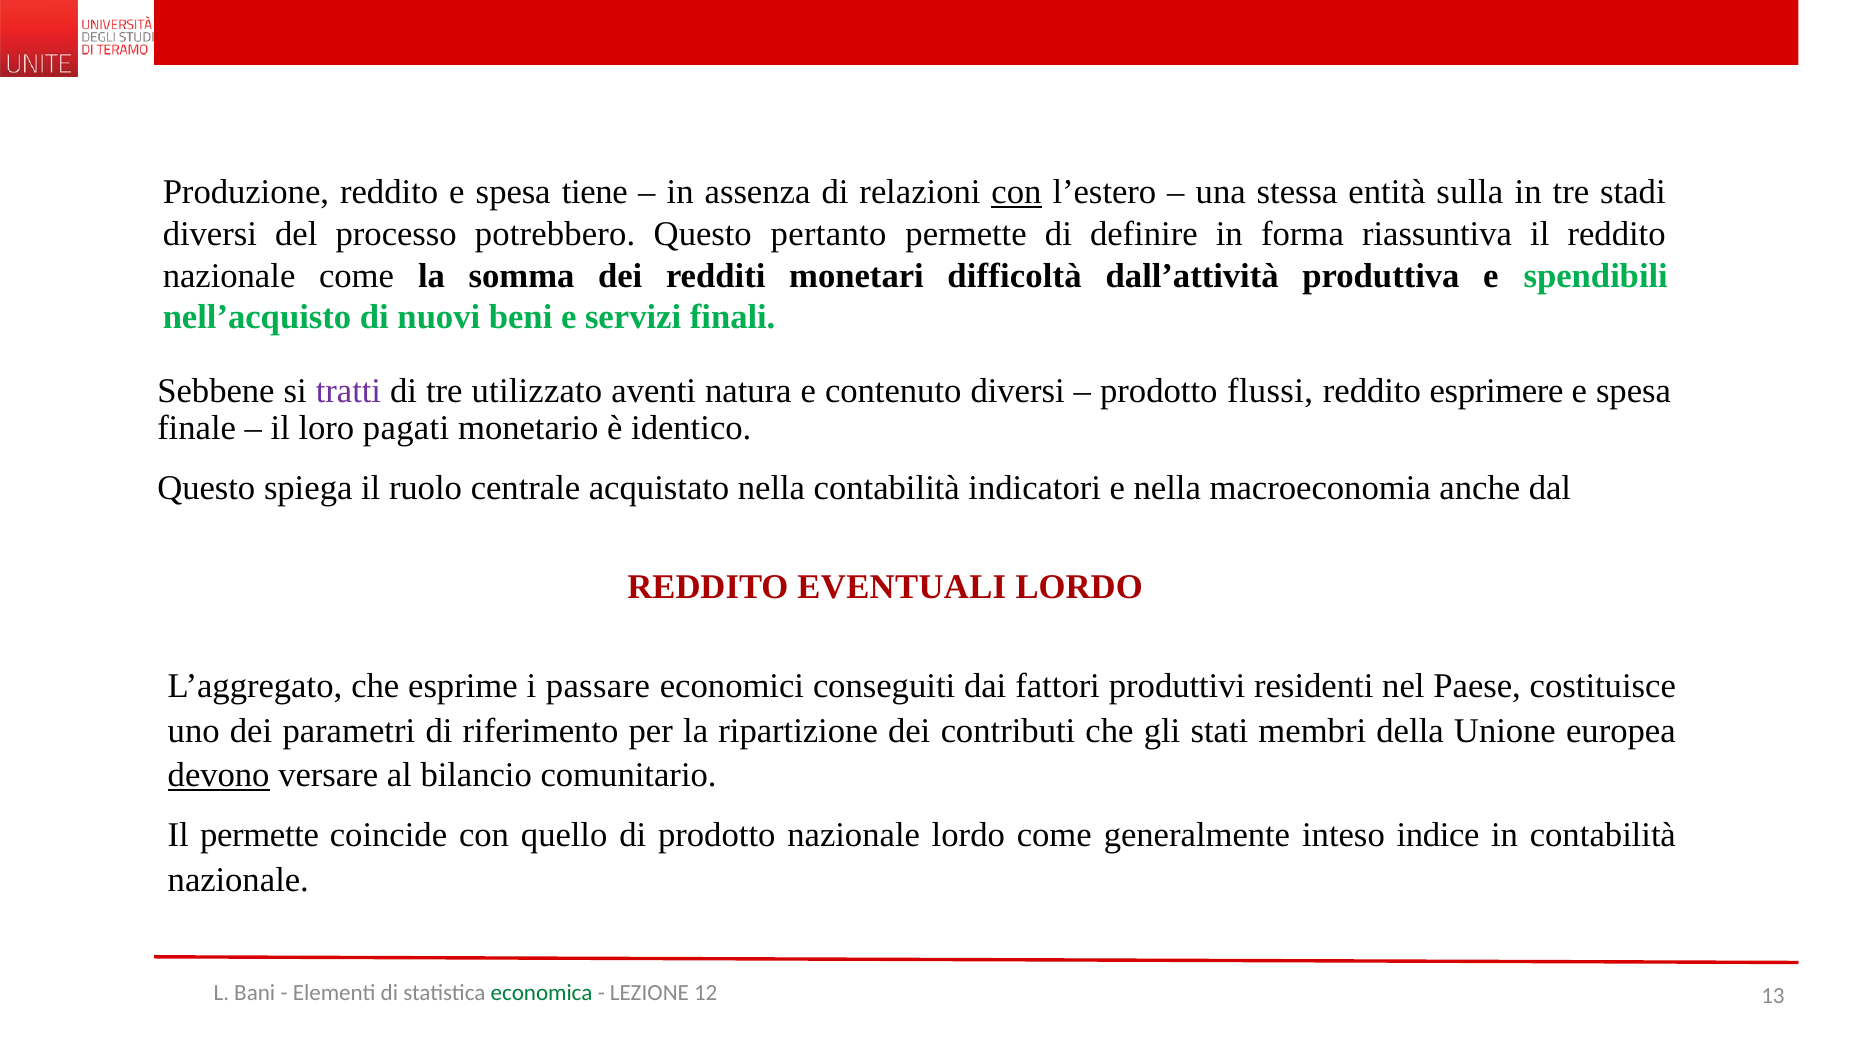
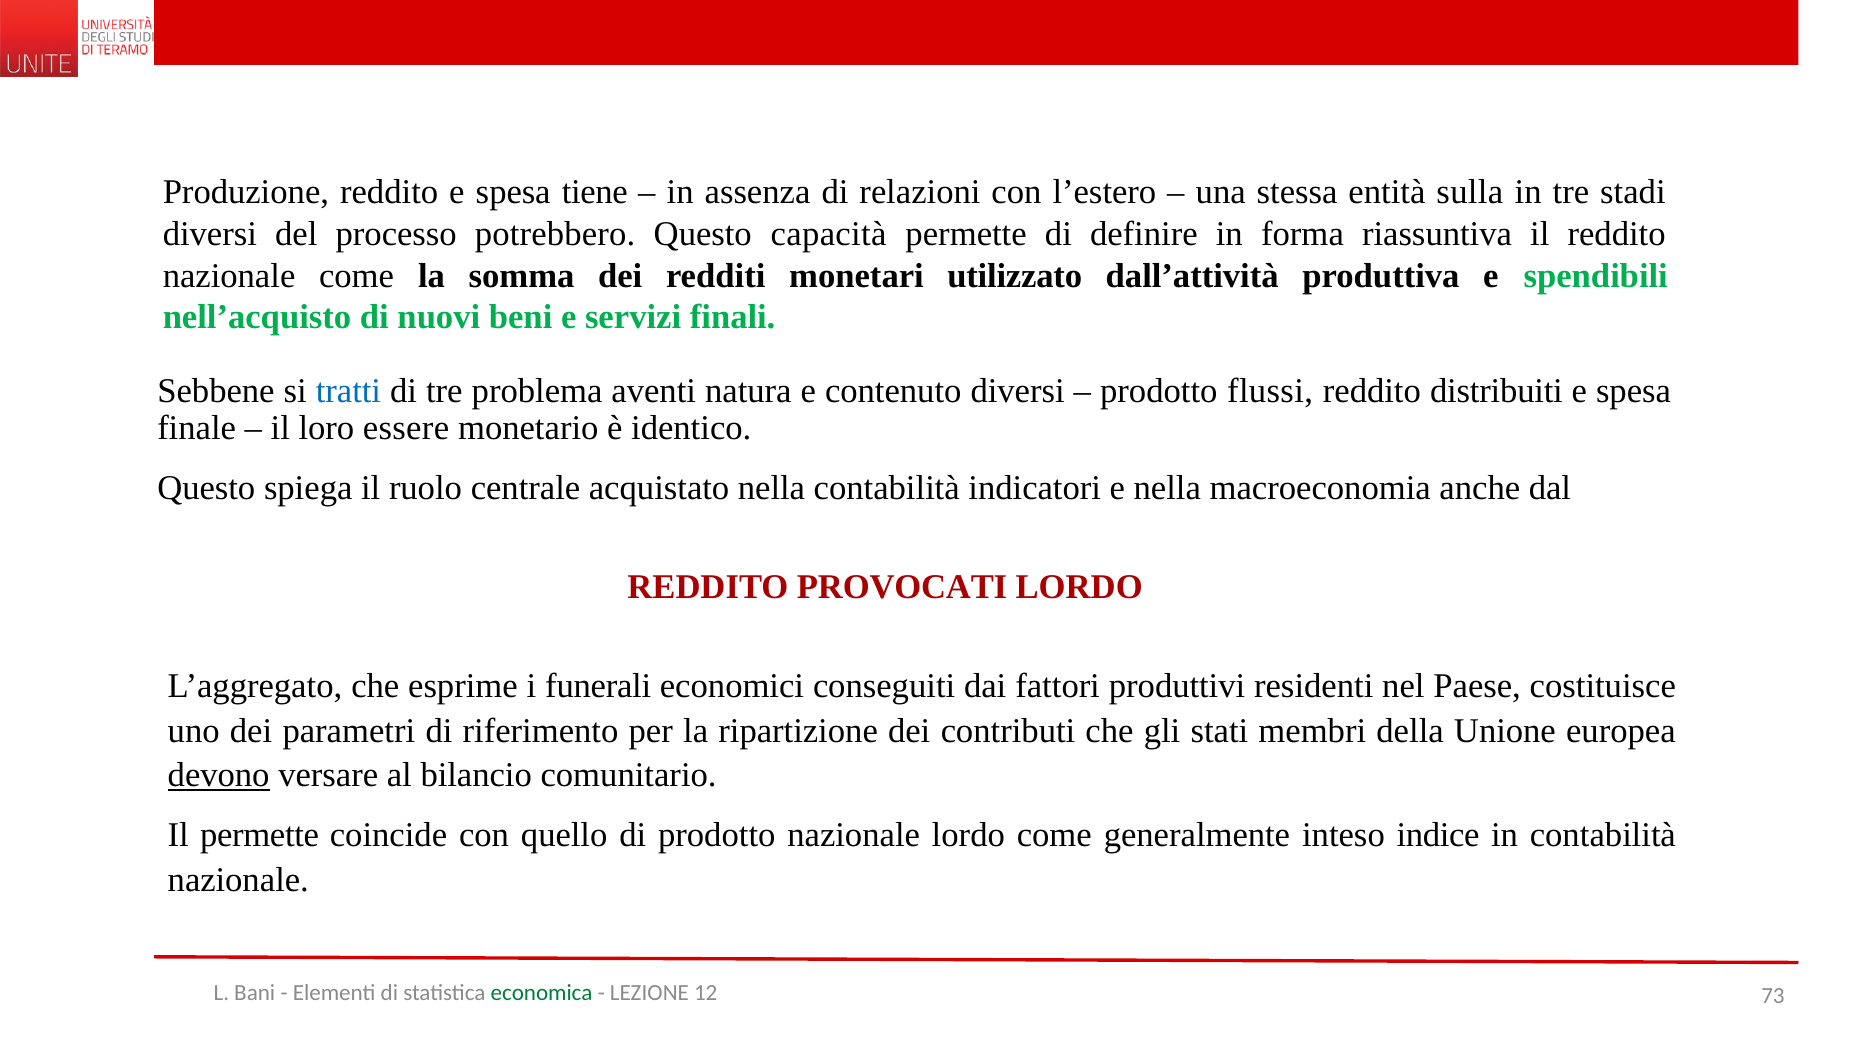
con at (1016, 192) underline: present -> none
pertanto: pertanto -> capacità
difficoltà: difficoltà -> utilizzato
tratti colour: purple -> blue
utilizzato: utilizzato -> problema
esprimere: esprimere -> distribuiti
pagati: pagati -> essere
EVENTUALI: EVENTUALI -> PROVOCATI
passare: passare -> funerali
13: 13 -> 73
